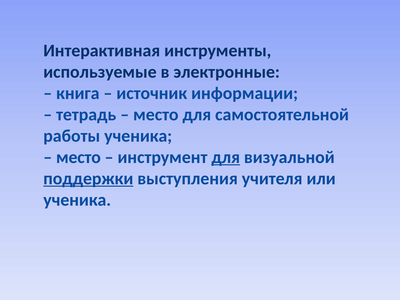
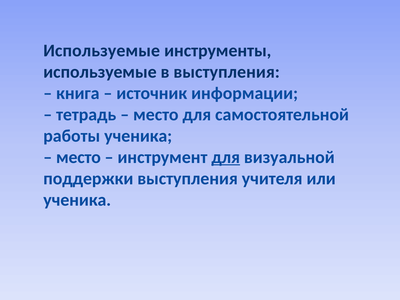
Интерактивная at (102, 50): Интерактивная -> Используемые
в электронные: электронные -> выступления
поддержки underline: present -> none
